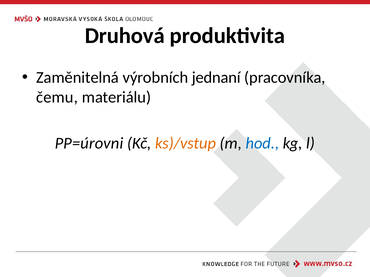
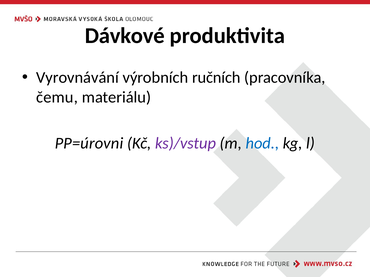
Druhová: Druhová -> Dávkové
Zaměnitelná: Zaměnitelná -> Vyrovnávání
jednaní: jednaní -> ručních
ks)/vstup colour: orange -> purple
